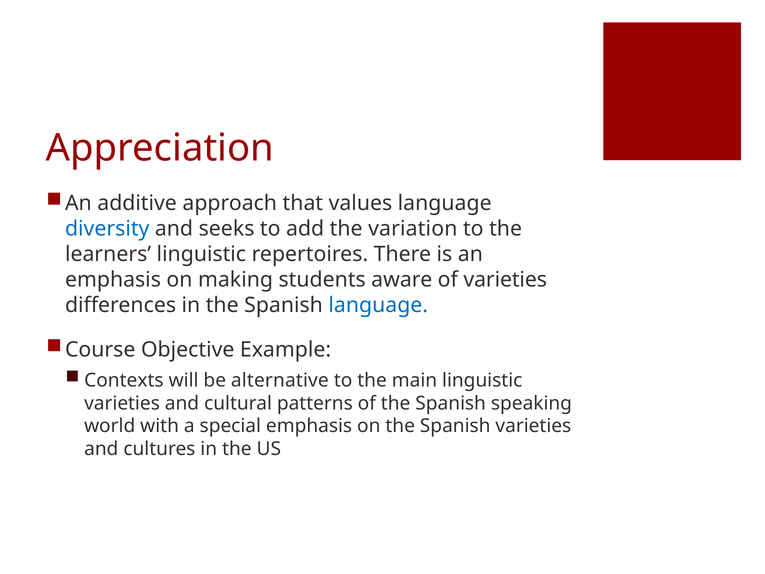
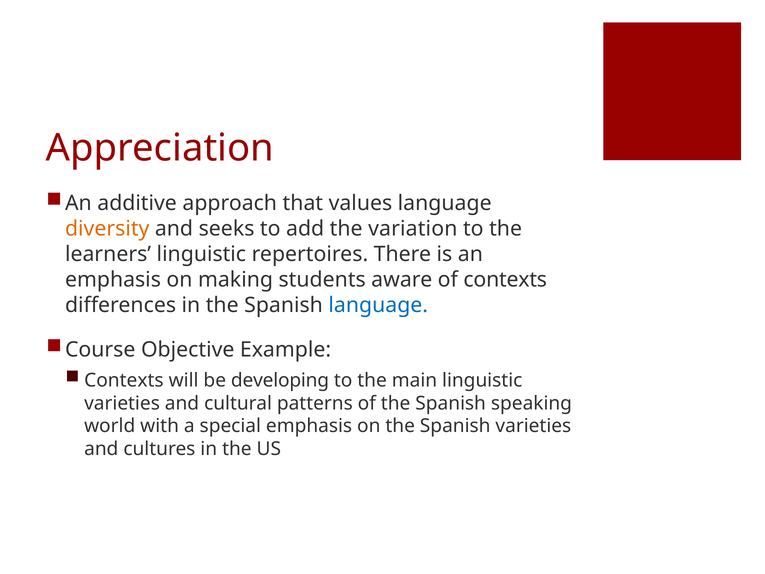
diversity colour: blue -> orange
of varieties: varieties -> contexts
alternative: alternative -> developing
